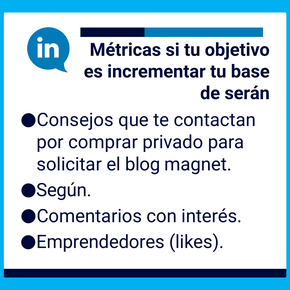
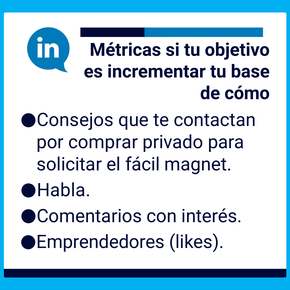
serán: serán -> cómo
blog: blog -> fácil
Según: Según -> Habla
